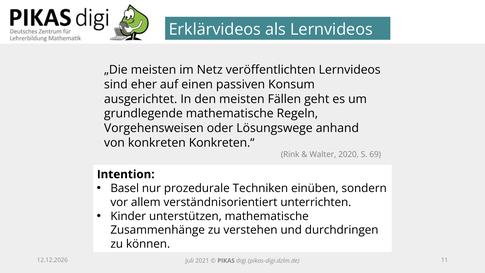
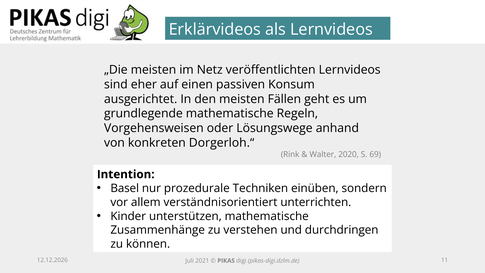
Konkreten.“: Konkreten.“ -> Dorgerloh.“
